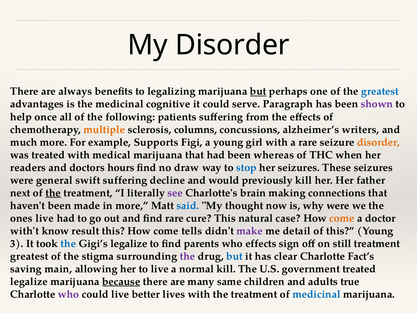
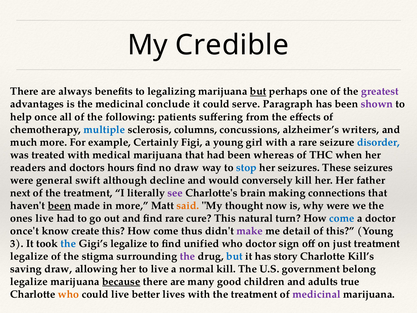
My Disorder: Disorder -> Credible
greatest at (380, 91) colour: blue -> purple
cognitive: cognitive -> conclude
multiple colour: orange -> blue
Supports: Supports -> Certainly
disorder at (379, 142) colour: orange -> blue
swift suffering: suffering -> although
previously: previously -> conversely
the at (53, 193) underline: present -> none
been at (59, 205) underline: none -> present
said colour: blue -> orange
case: case -> turn
come at (342, 218) colour: orange -> blue
with't: with't -> once't
result: result -> create
tells: tells -> thus
parents: parents -> unified
who effects: effects -> doctor
still: still -> just
greatest at (29, 256): greatest -> legalize
clear: clear -> story
Fact’s: Fact’s -> Kill’s
saving main: main -> draw
government treated: treated -> belong
same: same -> good
who at (68, 294) colour: purple -> orange
medicinal at (317, 294) colour: blue -> purple
